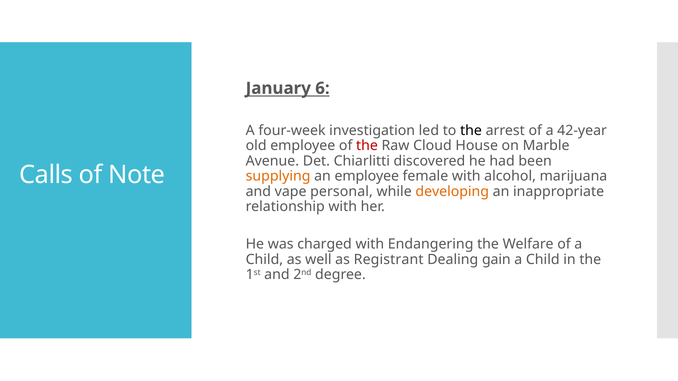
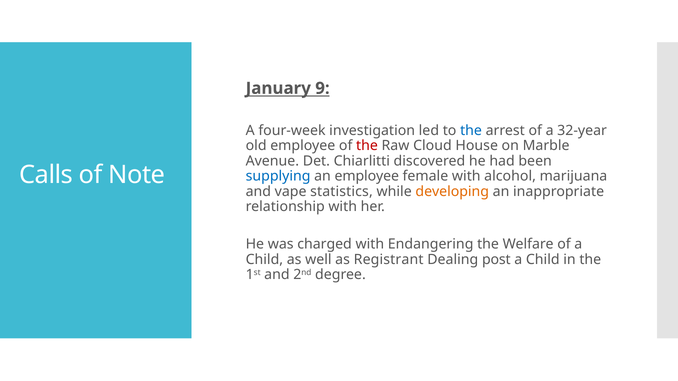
6: 6 -> 9
the at (471, 131) colour: black -> blue
42-year: 42-year -> 32-year
supplying colour: orange -> blue
personal: personal -> statistics
gain: gain -> post
